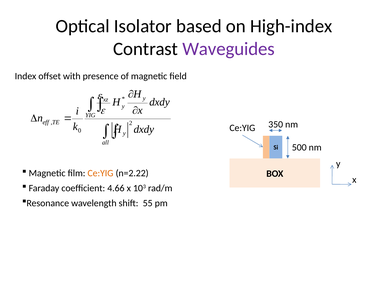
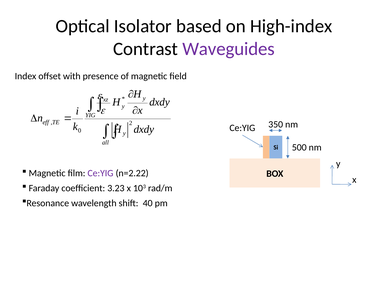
Ce:YIG at (100, 173) colour: orange -> purple
4.66: 4.66 -> 3.23
55: 55 -> 40
